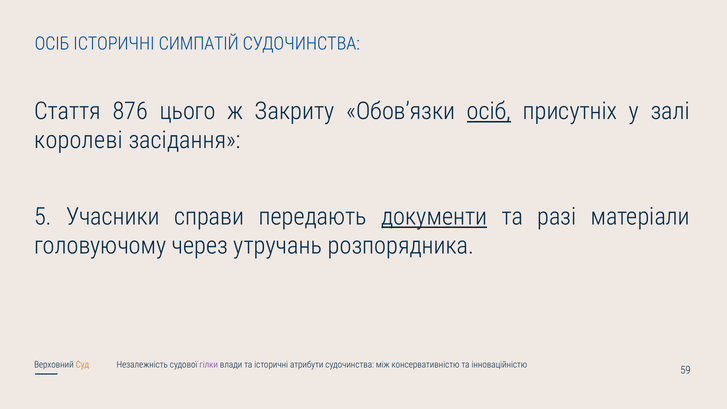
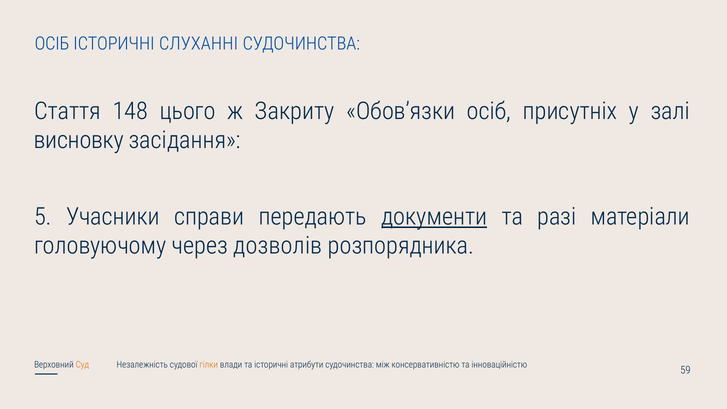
СИМПАТІЙ: СИМПАТІЙ -> СЛУХАННІ
876: 876 -> 148
осіб at (489, 111) underline: present -> none
королеві: королеві -> висновку
утручань: утручань -> дозволів
гілки colour: purple -> orange
